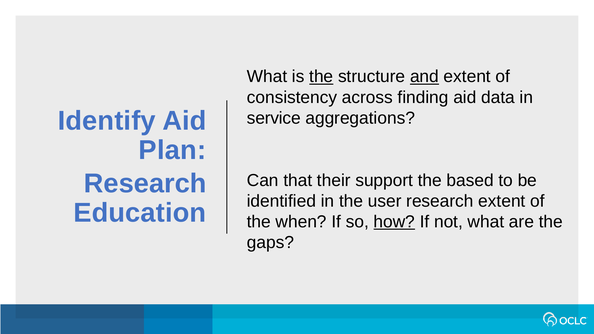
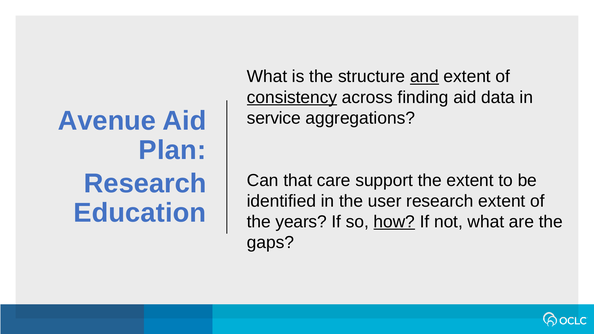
the at (321, 77) underline: present -> none
consistency underline: none -> present
Identify: Identify -> Avenue
their: their -> care
the based: based -> extent
when: when -> years
